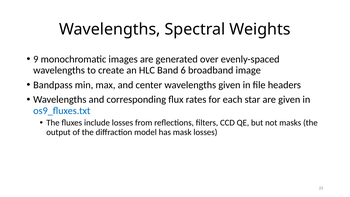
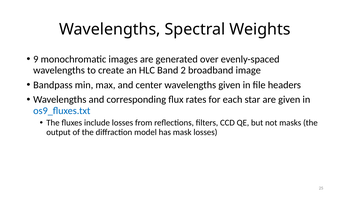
6: 6 -> 2
